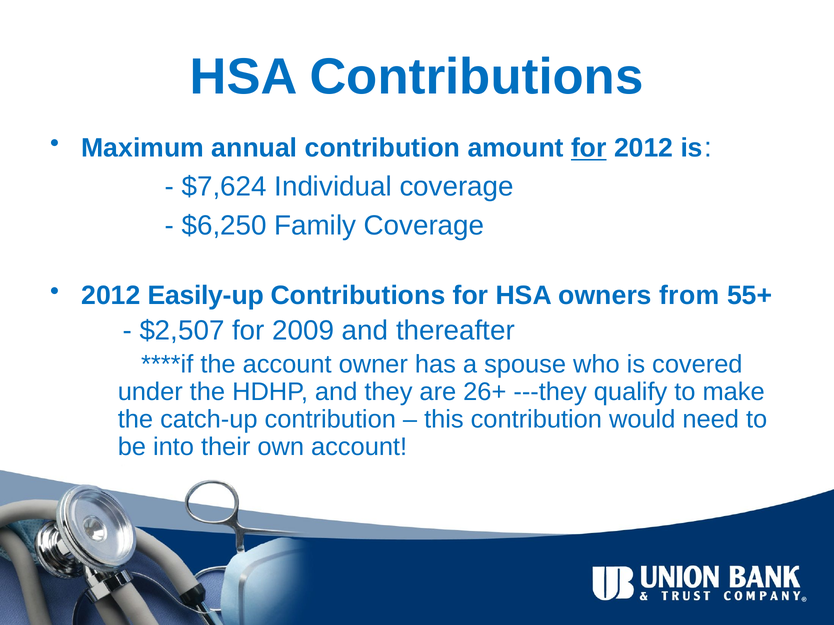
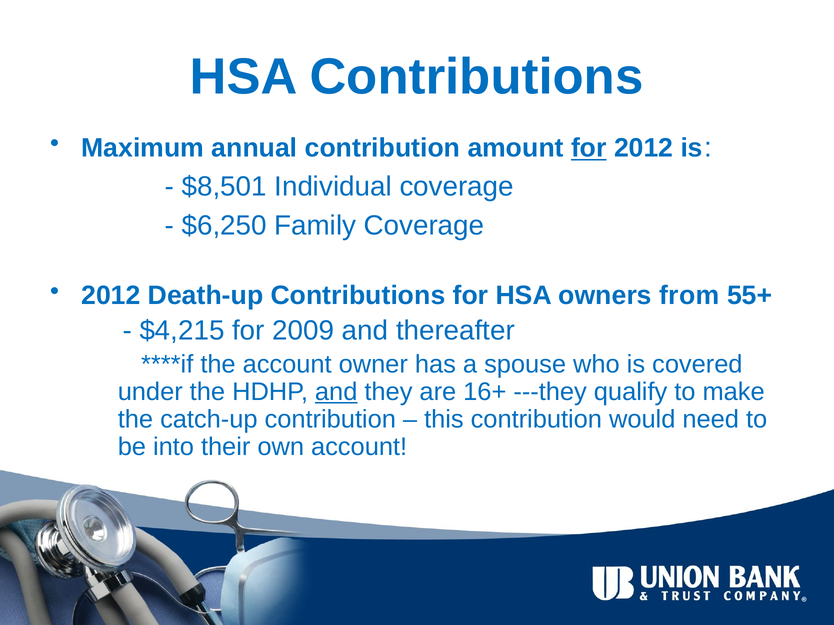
$7,624: $7,624 -> $8,501
Easily-up: Easily-up -> Death-up
$2,507: $2,507 -> $4,215
and at (336, 392) underline: none -> present
26+: 26+ -> 16+
